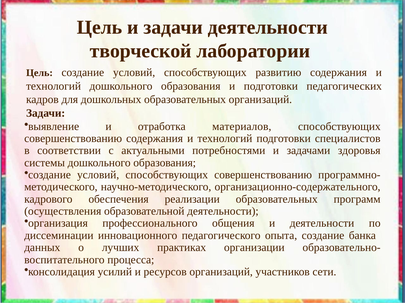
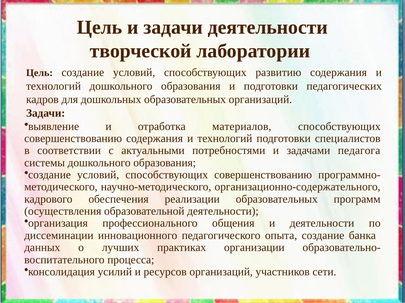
здоровья: здоровья -> педагога
